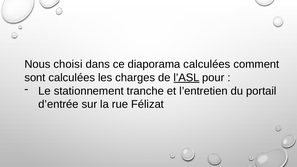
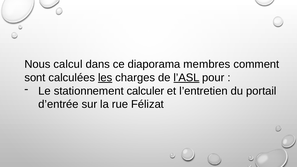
choisi: choisi -> calcul
diaporama calculées: calculées -> membres
les underline: none -> present
tranche: tranche -> calculer
